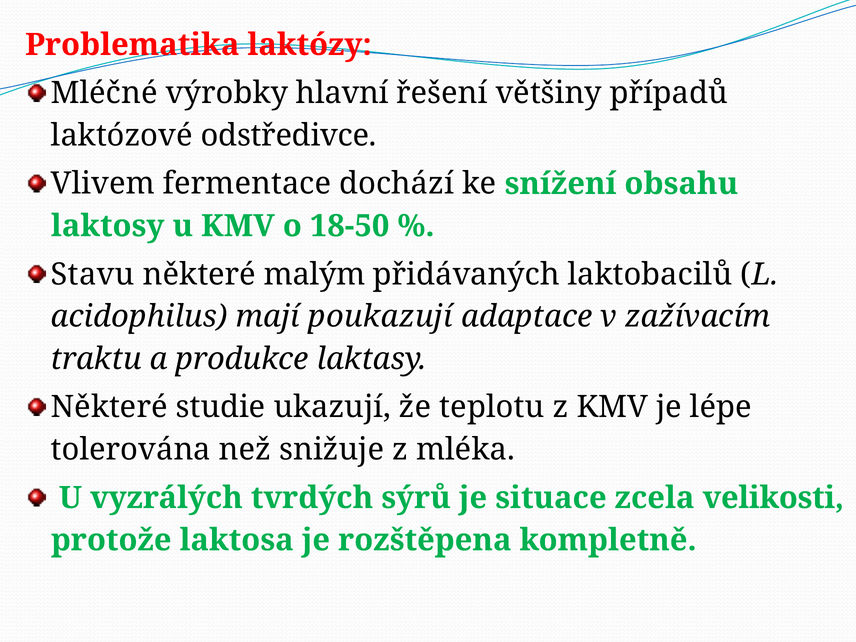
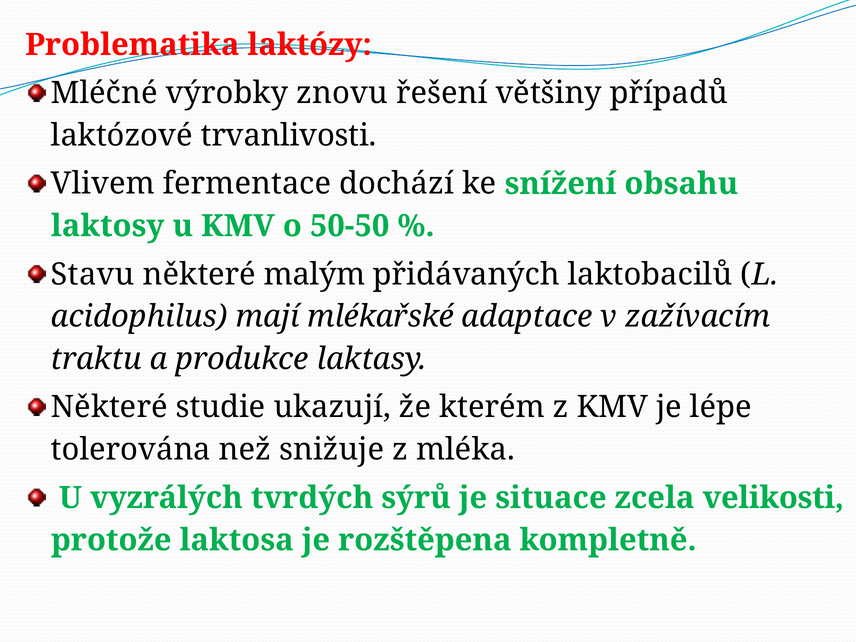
hlavní: hlavní -> znovu
odstředivce: odstředivce -> trvanlivosti
18-50: 18-50 -> 50-50
poukazují: poukazují -> mlékařské
teplotu: teplotu -> kterém
